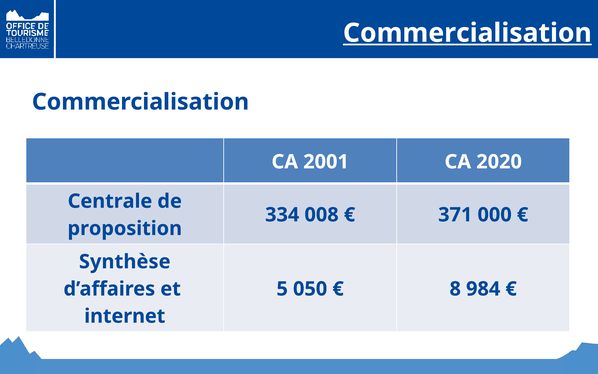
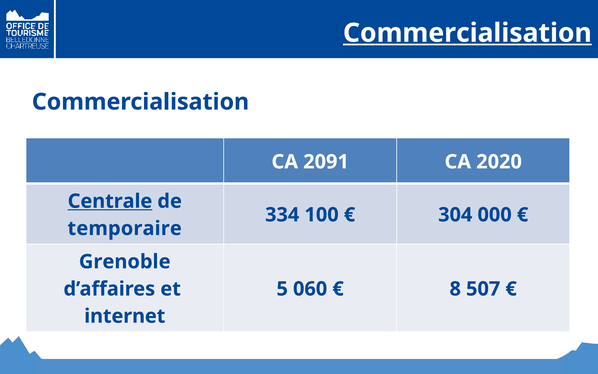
2001: 2001 -> 2091
Centrale underline: none -> present
008: 008 -> 100
371: 371 -> 304
proposition: proposition -> temporaire
Synthèse: Synthèse -> Grenoble
050: 050 -> 060
984: 984 -> 507
